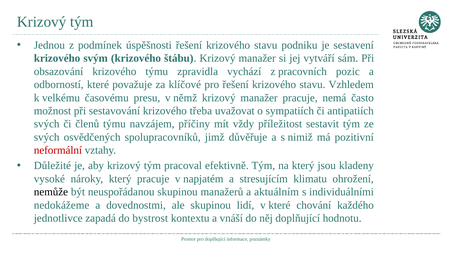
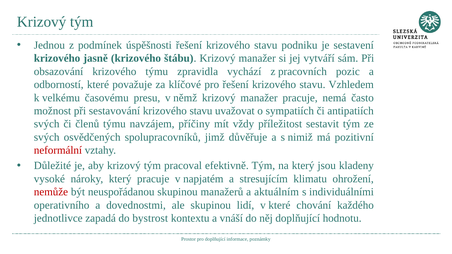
svým: svým -> jasně
sestavování krizového třeba: třeba -> stavu
nemůže colour: black -> red
nedokážeme: nedokážeme -> operativního
